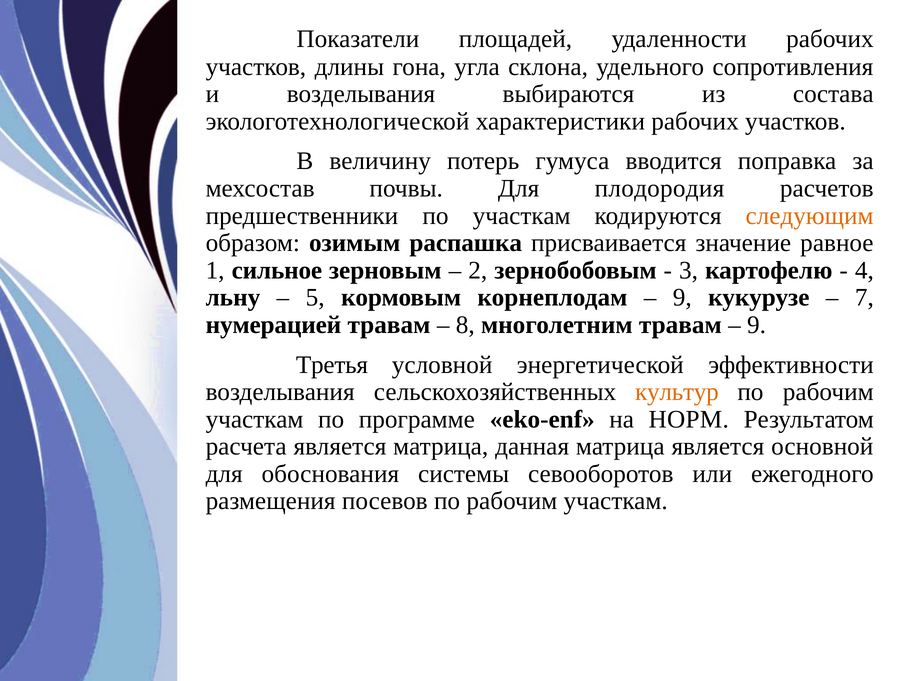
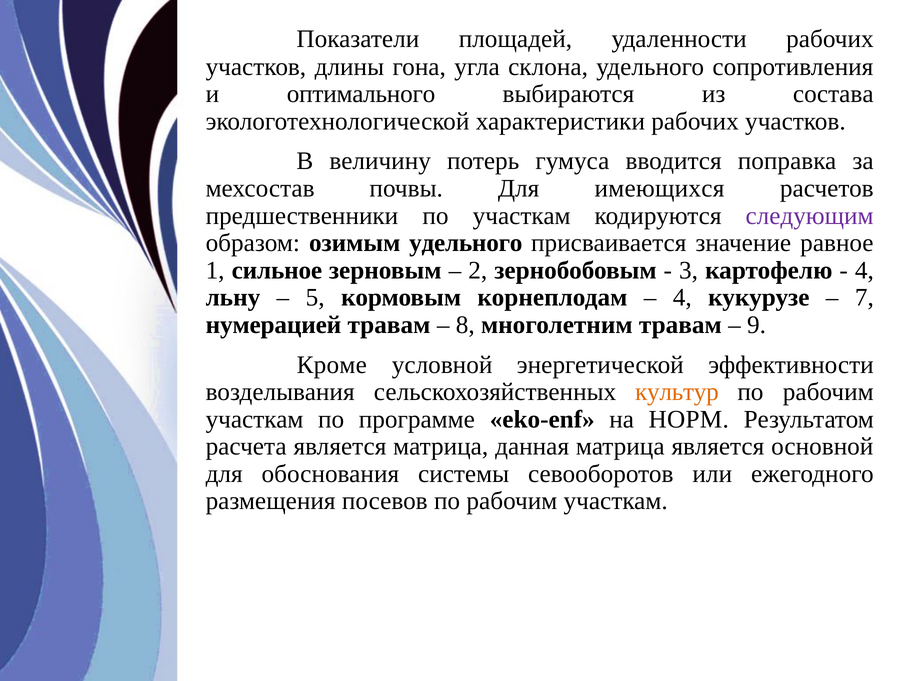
и возделывания: возделывания -> оптимального
плодородия: плодородия -> имеющихся
следующим colour: orange -> purple
озимым распашка: распашка -> удельного
9 at (682, 298): 9 -> 4
Третья: Третья -> Кроме
